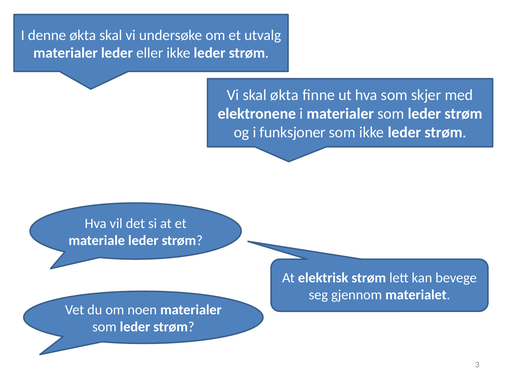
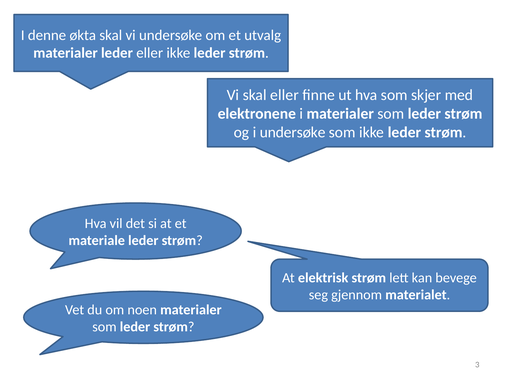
skal økta: økta -> eller
i funksjoner: funksjoner -> undersøke
